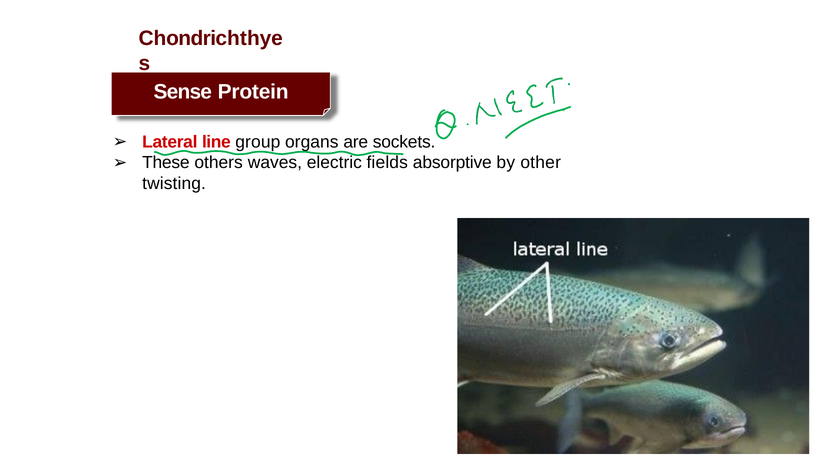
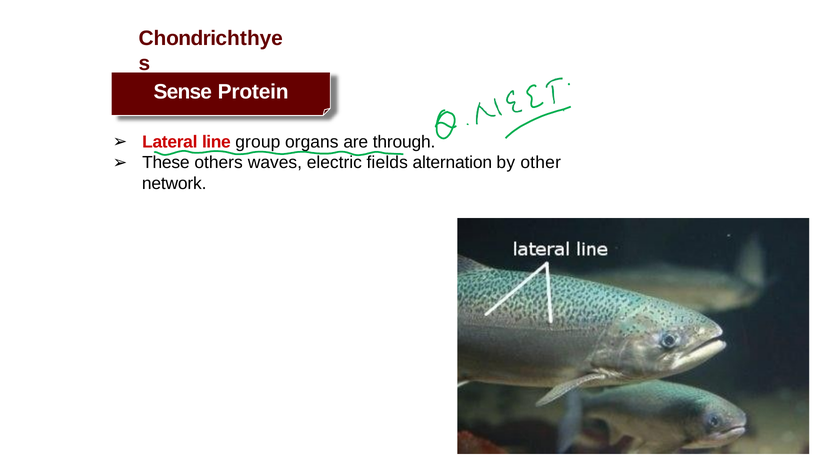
sockets: sockets -> through
absorptive: absorptive -> alternation
twisting: twisting -> network
